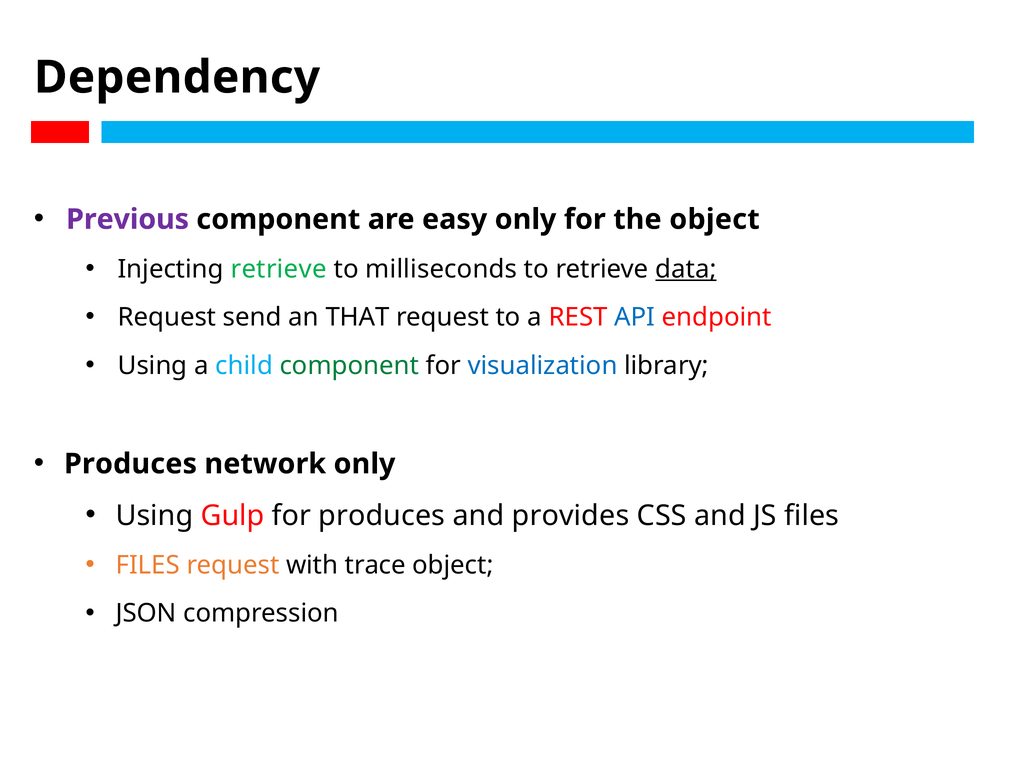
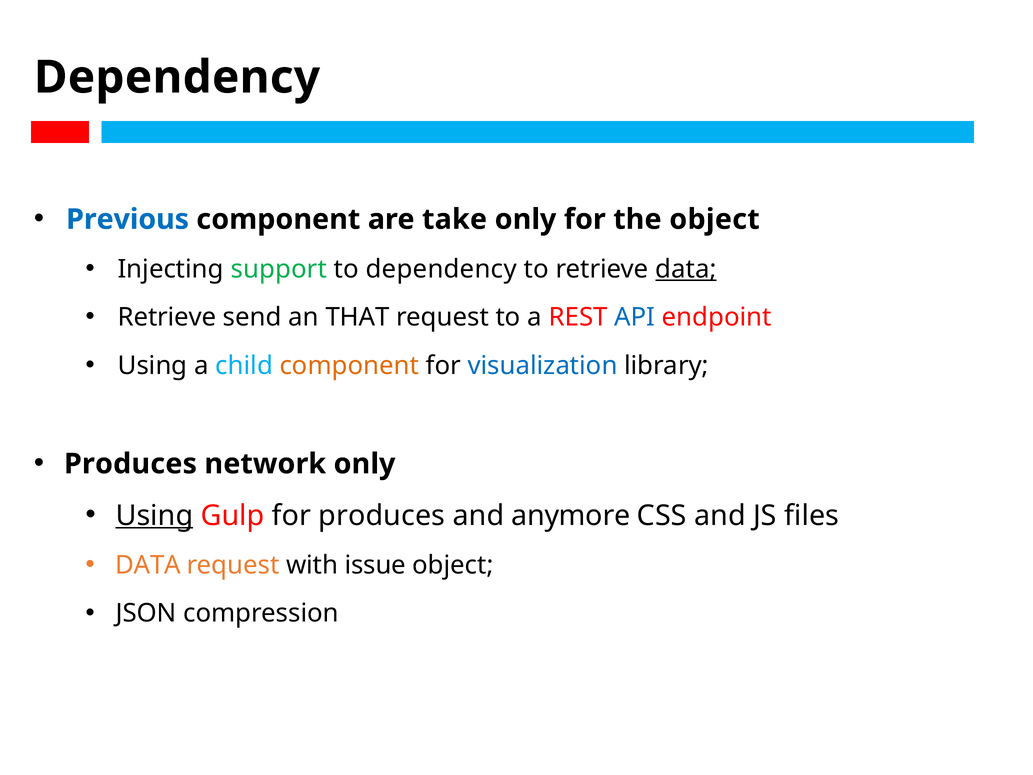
Previous colour: purple -> blue
easy: easy -> take
Injecting retrieve: retrieve -> support
to milliseconds: milliseconds -> dependency
Request at (167, 317): Request -> Retrieve
component at (349, 365) colour: green -> orange
Using at (154, 515) underline: none -> present
provides: provides -> anymore
FILES at (148, 565): FILES -> DATA
trace: trace -> issue
